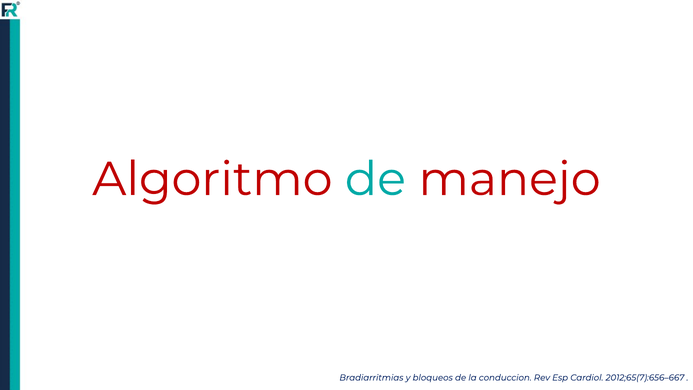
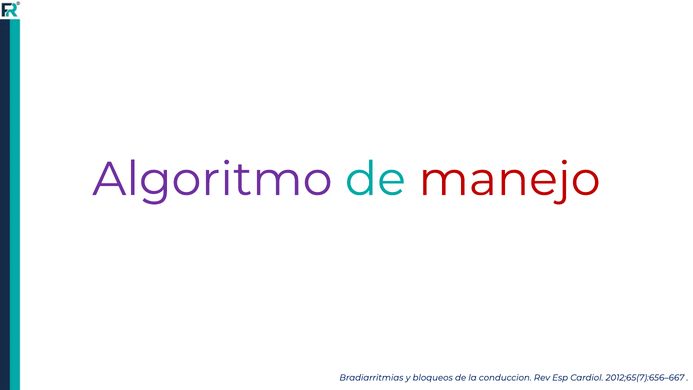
Algoritmo colour: red -> purple
